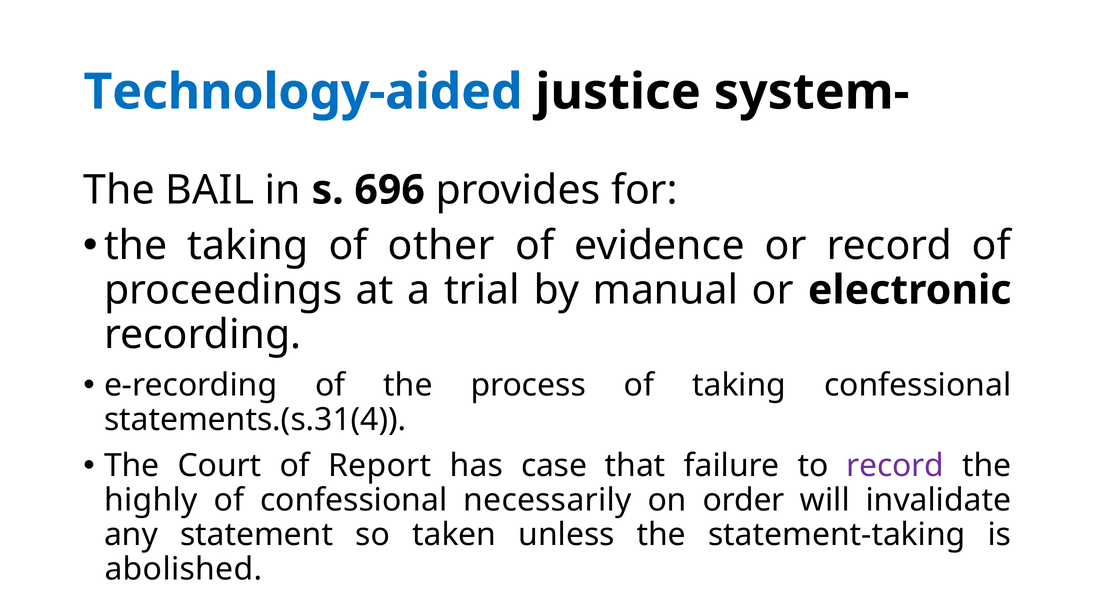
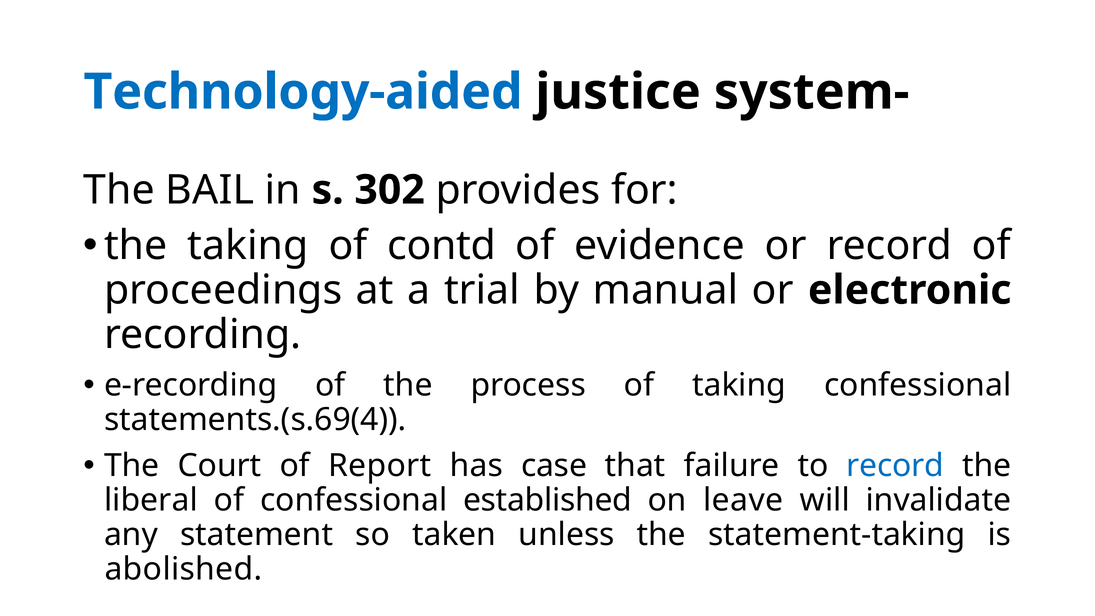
696: 696 -> 302
other: other -> contd
statements.(s.31(4: statements.(s.31(4 -> statements.(s.69(4
record at (895, 466) colour: purple -> blue
highly: highly -> liberal
necessarily: necessarily -> established
order: order -> leave
